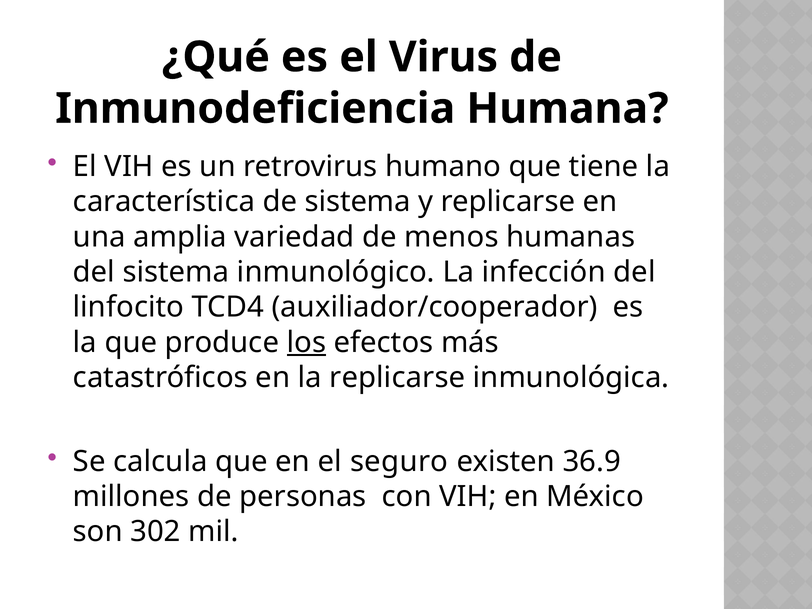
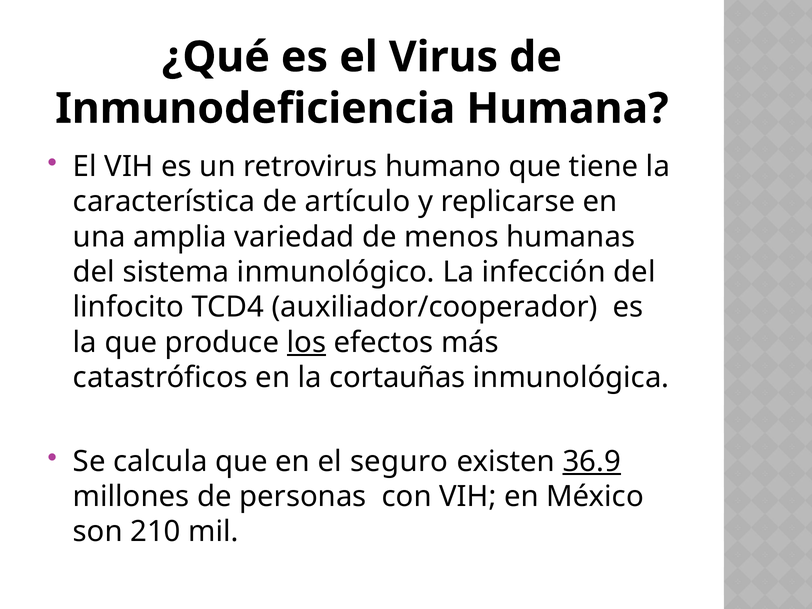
de sistema: sistema -> artículo
la replicarse: replicarse -> cortauñas
36.9 underline: none -> present
302: 302 -> 210
